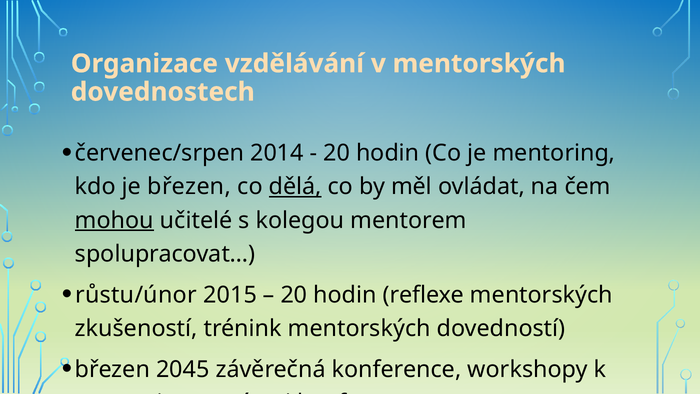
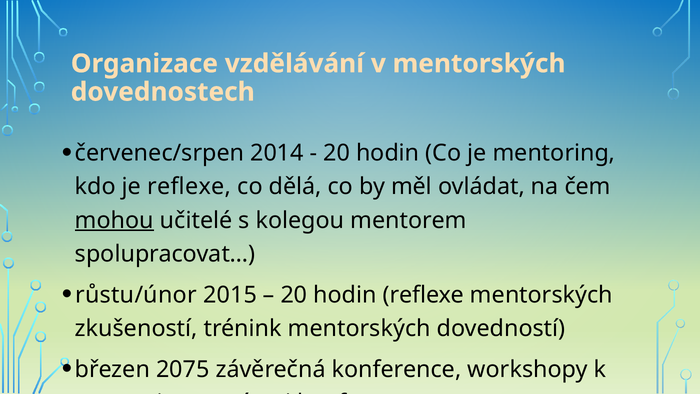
je březen: březen -> reflexe
dělá underline: present -> none
2045: 2045 -> 2075
